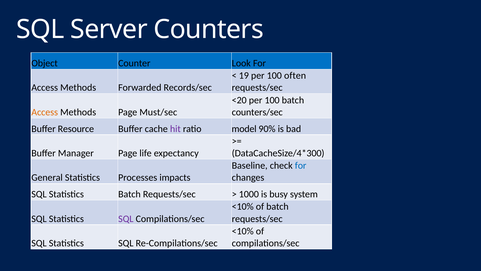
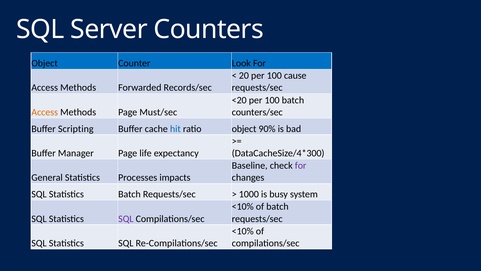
19: 19 -> 20
often: often -> cause
Resource: Resource -> Scripting
hit colour: purple -> blue
ratio model: model -> object
for at (301, 165) colour: blue -> purple
